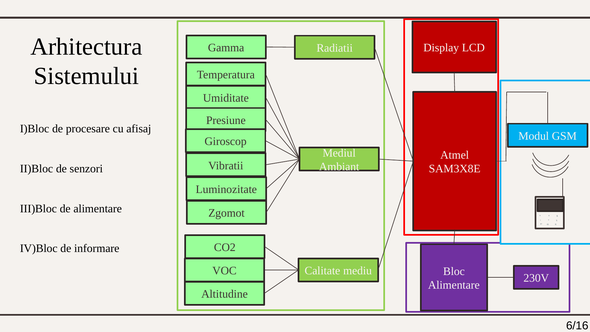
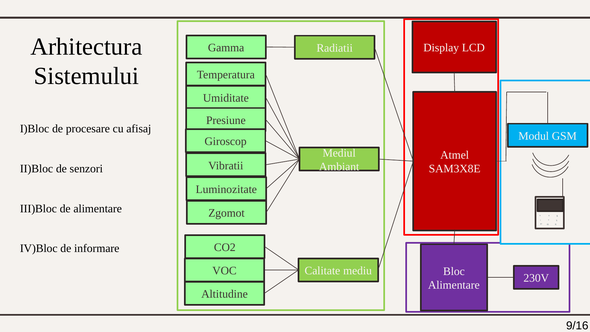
6/16: 6/16 -> 9/16
